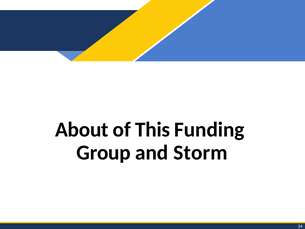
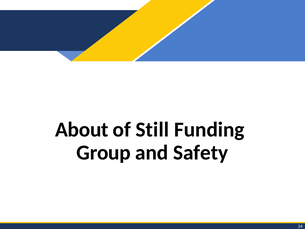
This: This -> Still
Storm: Storm -> Safety
